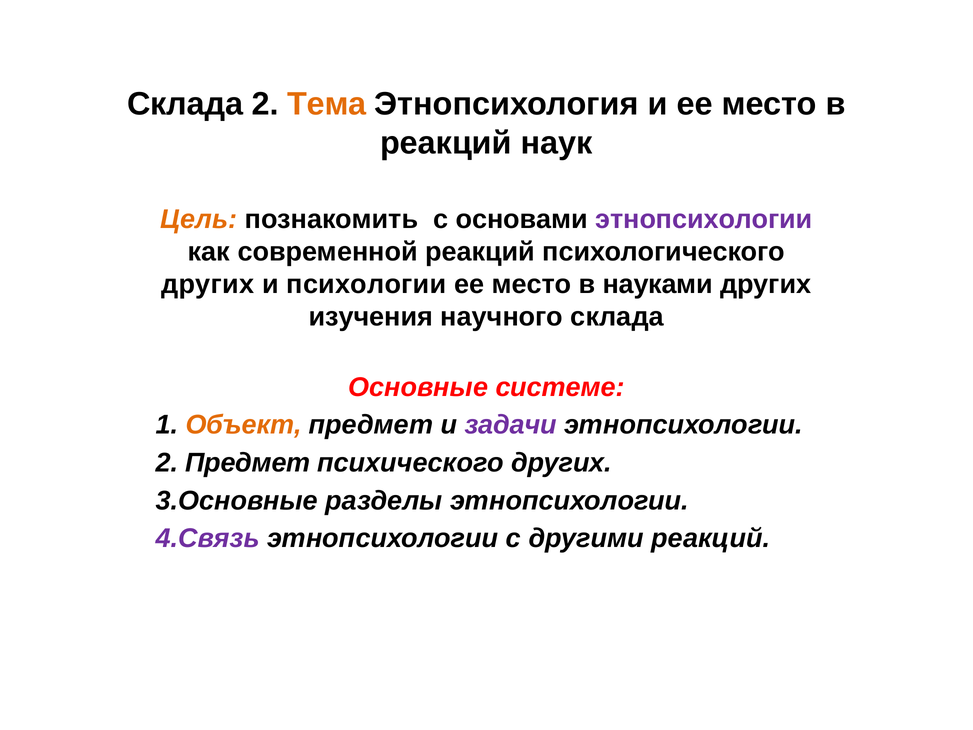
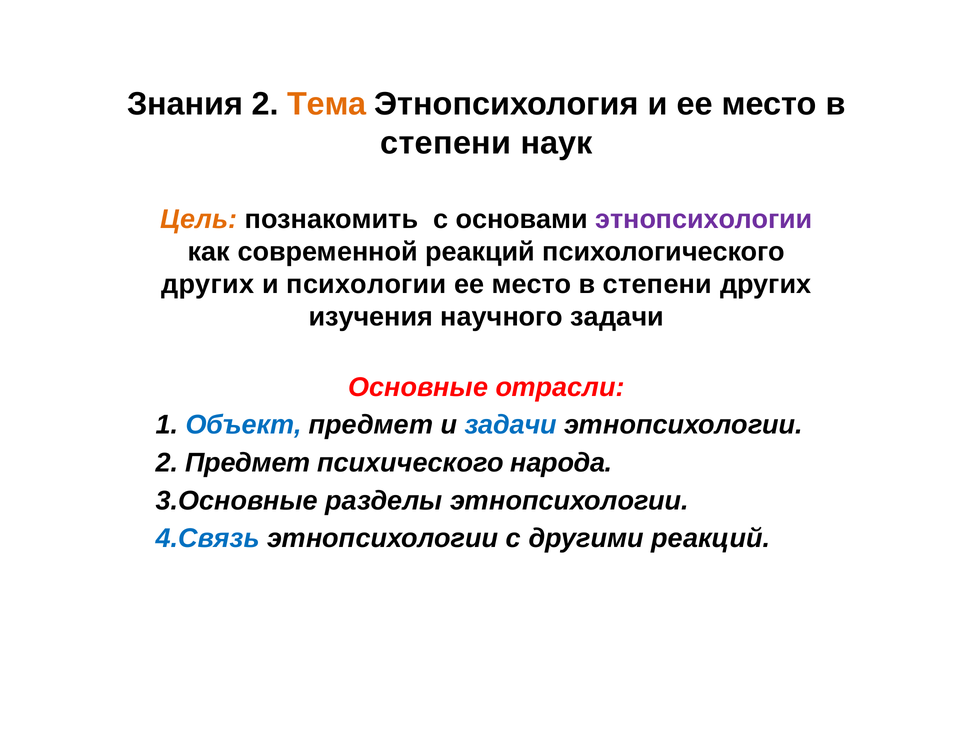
Склада at (185, 104): Склада -> Знания
реакций at (446, 143): реакций -> степени
науками at (658, 284): науками -> степени
научного склада: склада -> задачи
системе: системе -> отрасли
Объект colour: orange -> blue
задачи at (511, 425) colour: purple -> blue
психического других: других -> народа
4.Связь colour: purple -> blue
